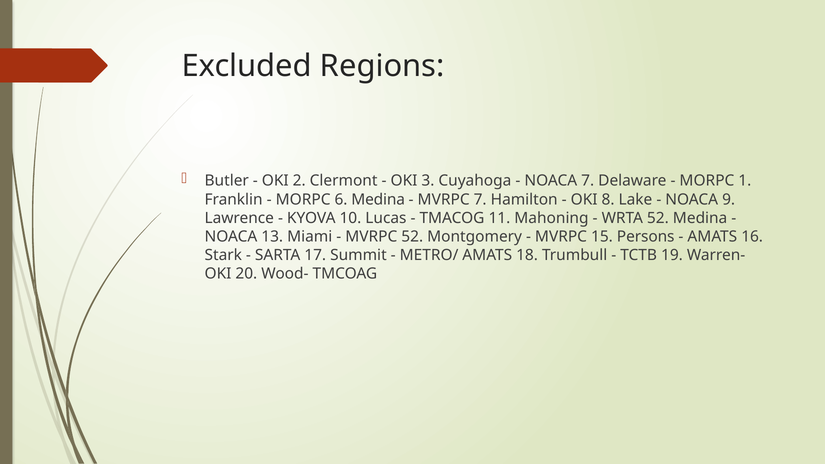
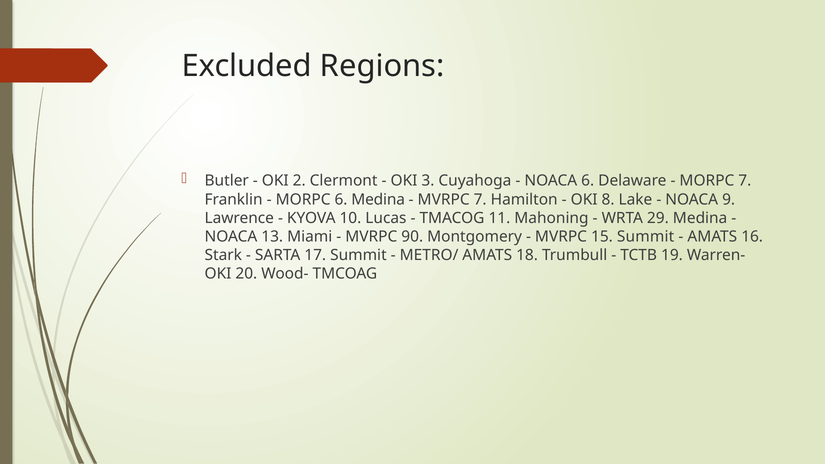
NOACA 7: 7 -> 6
MORPC 1: 1 -> 7
WRTA 52: 52 -> 29
MVRPC 52: 52 -> 90
15 Persons: Persons -> Summit
